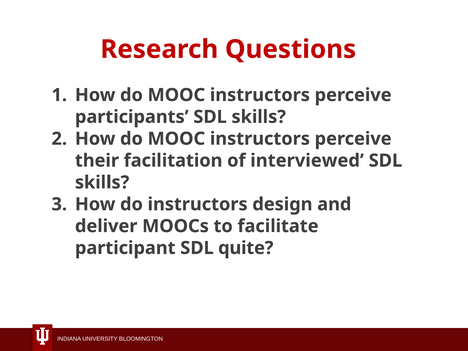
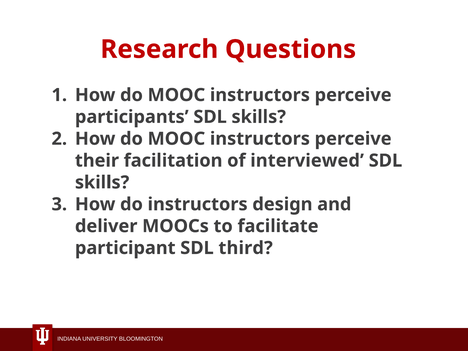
quite: quite -> third
